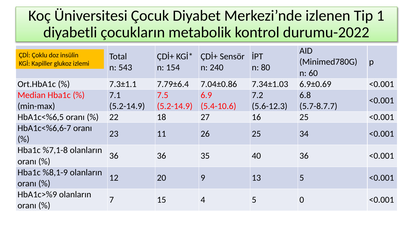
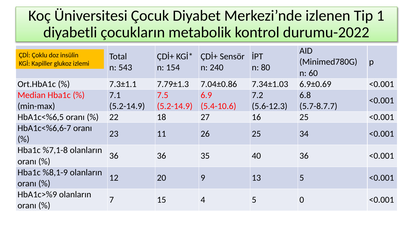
7.79±6.4: 7.79±6.4 -> 7.79±1.3
